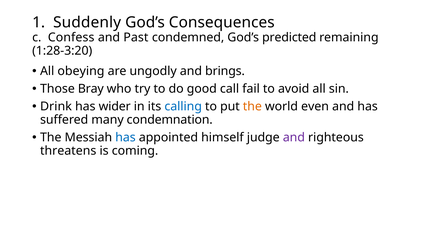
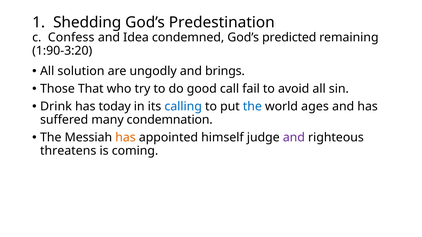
Suddenly: Suddenly -> Shedding
Consequences: Consequences -> Predestination
Past: Past -> Idea
1:28-3:20: 1:28-3:20 -> 1:90-3:20
obeying: obeying -> solution
Bray: Bray -> That
wider: wider -> today
the at (252, 107) colour: orange -> blue
even: even -> ages
has at (126, 138) colour: blue -> orange
